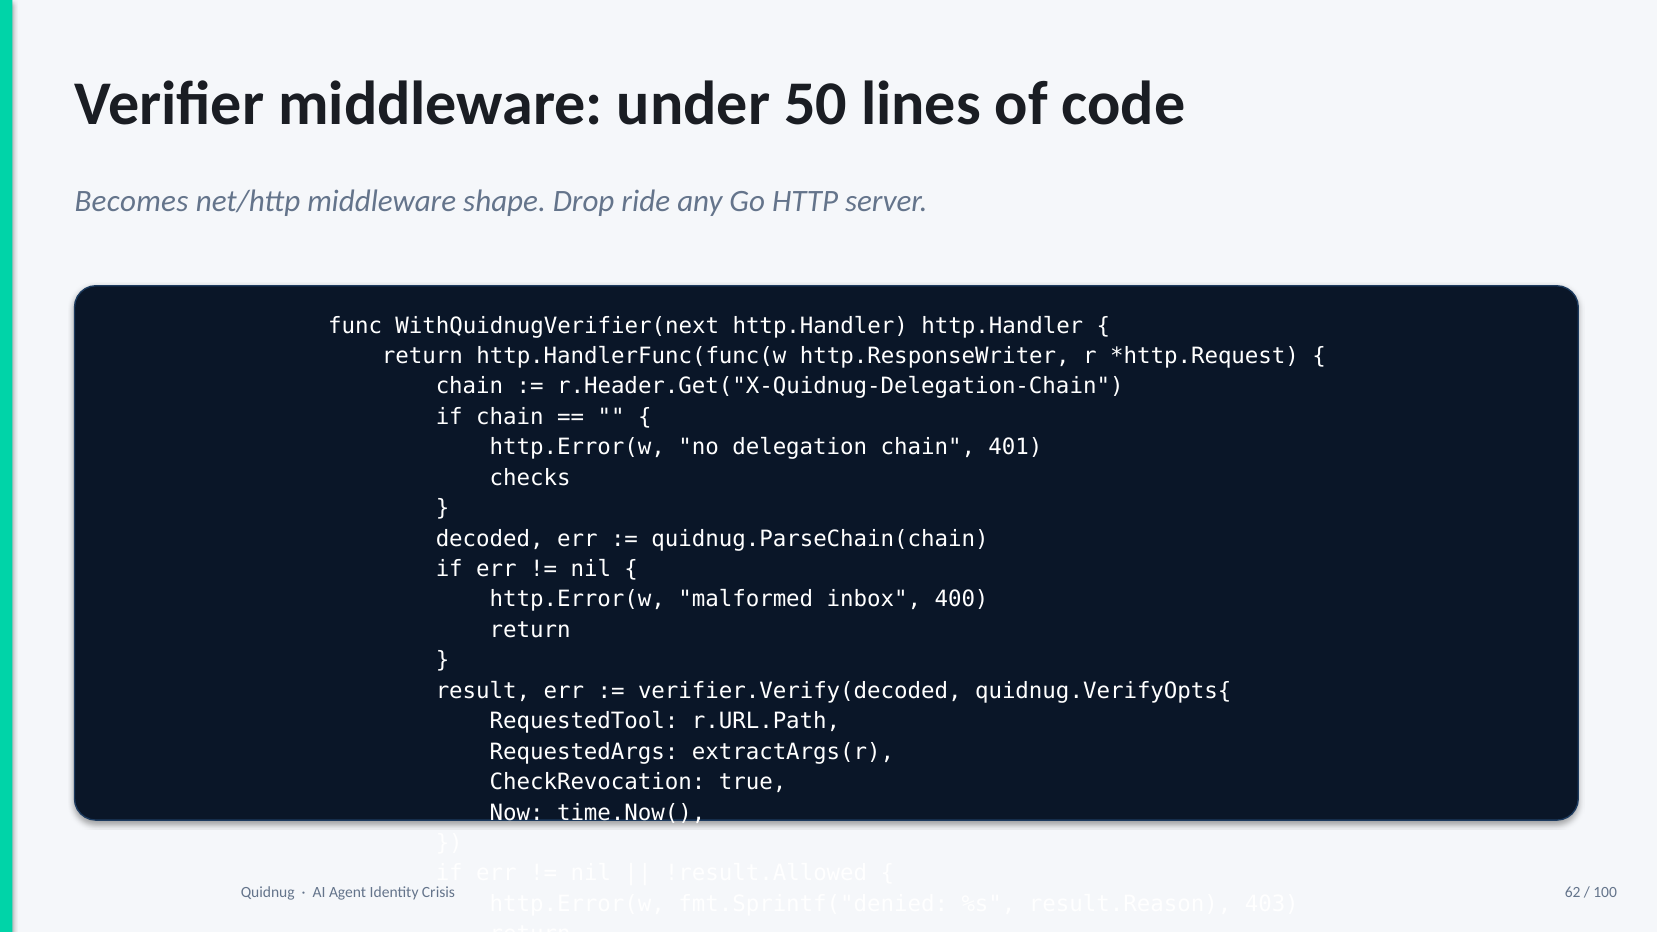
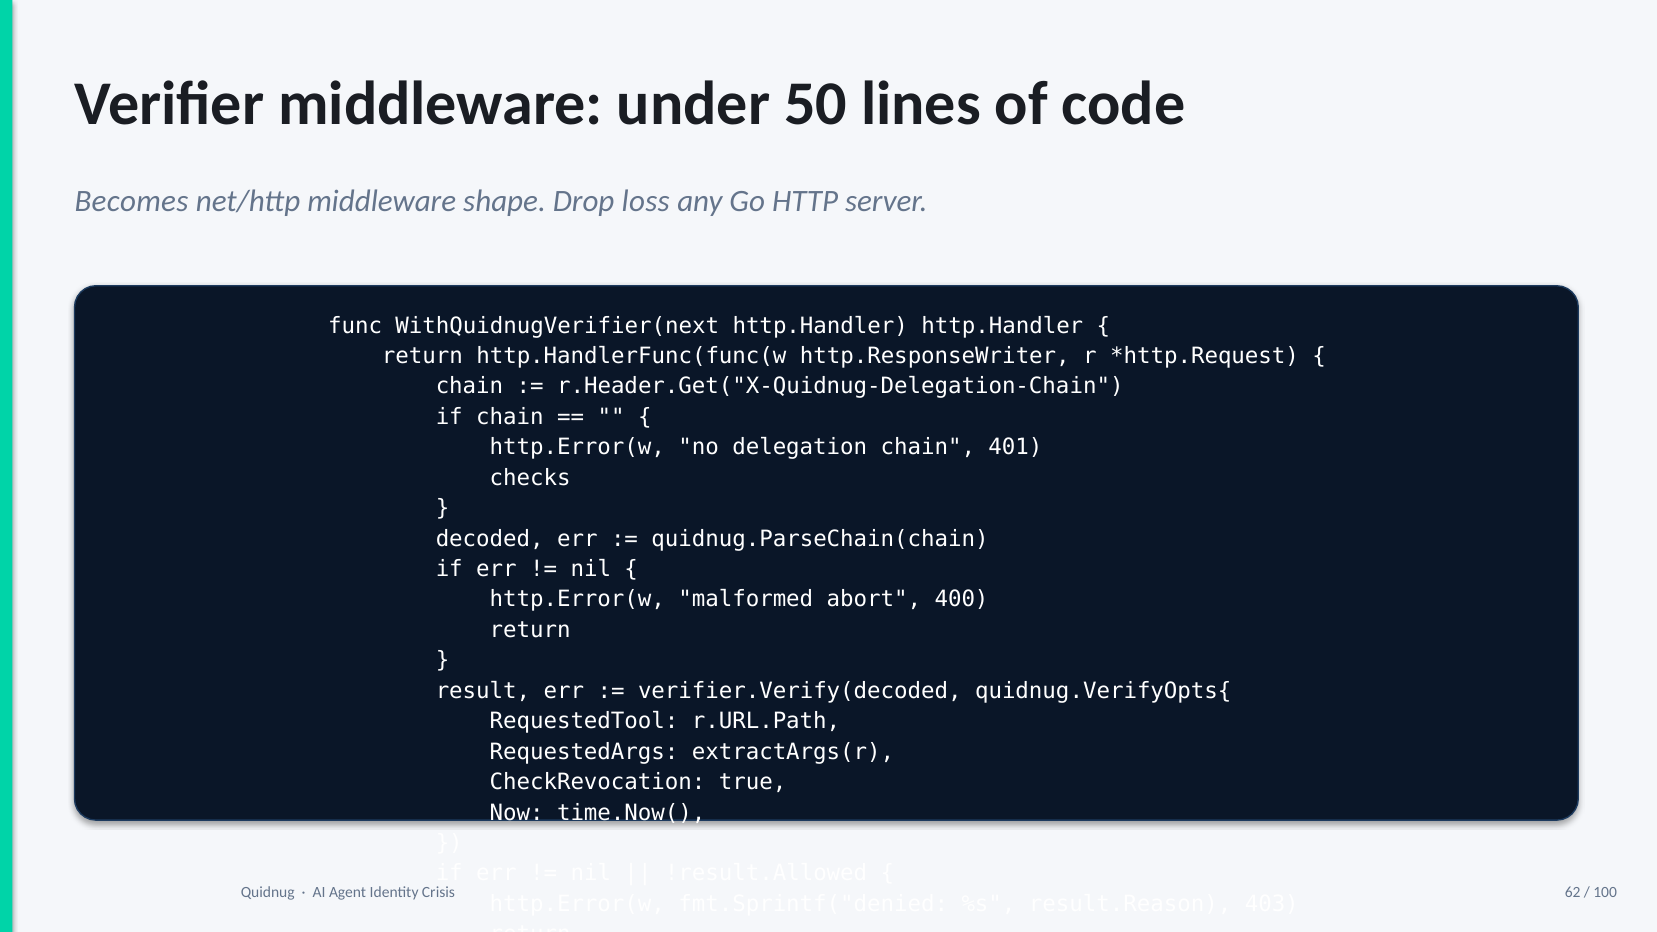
ride: ride -> loss
inbox: inbox -> abort
